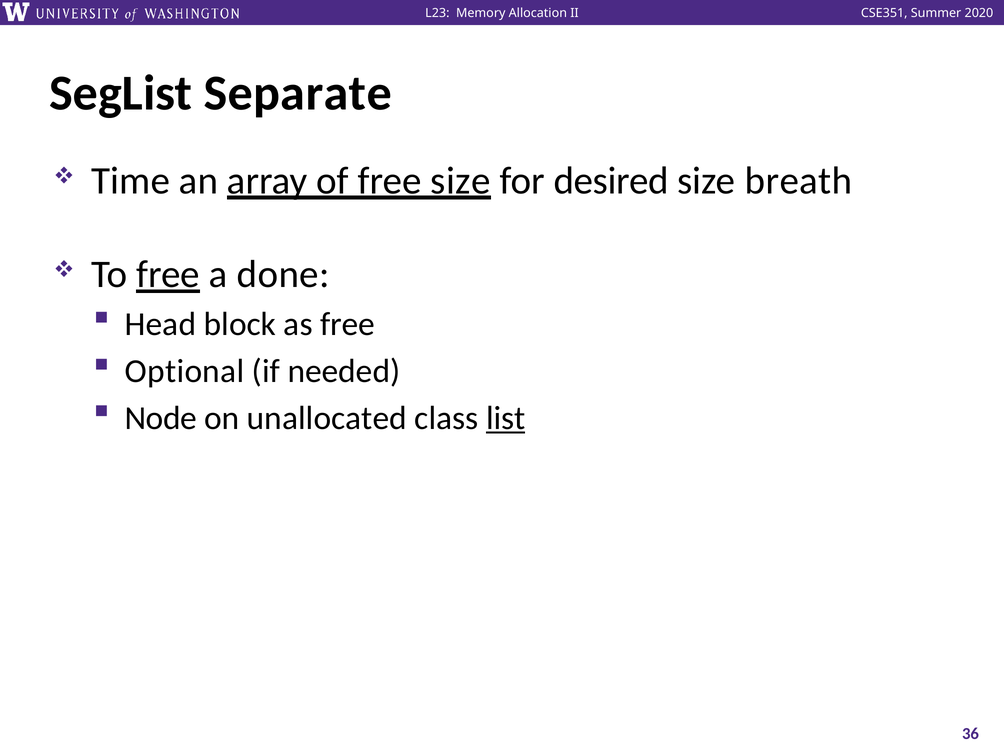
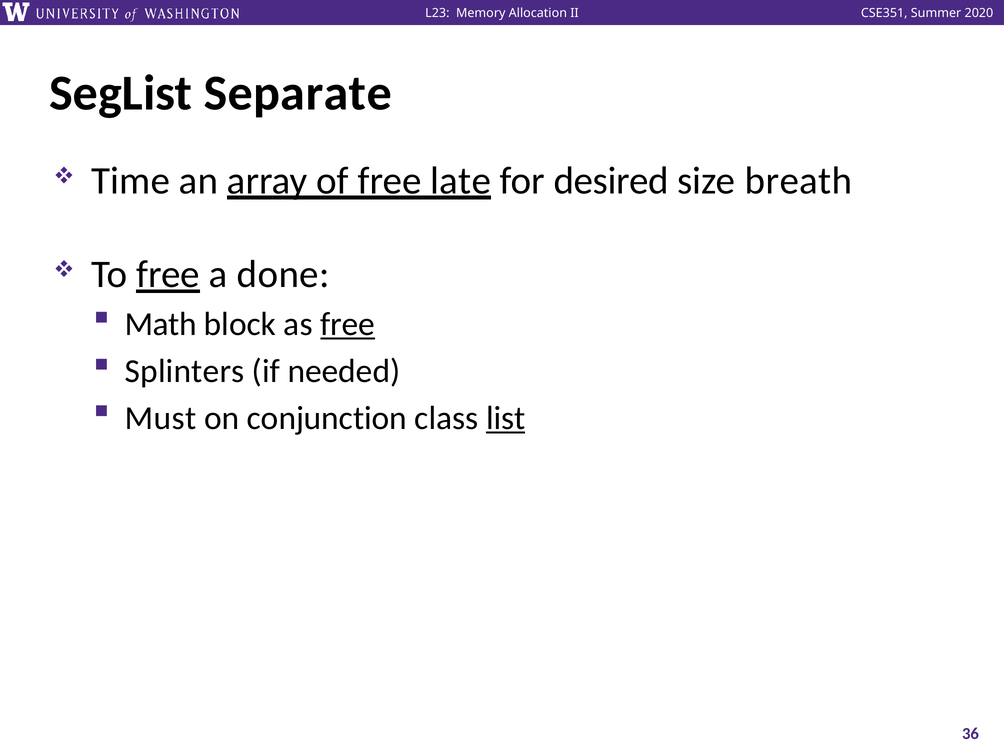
free size: size -> late
Head: Head -> Math
free at (348, 324) underline: none -> present
Optional: Optional -> Splinters
Node: Node -> Must
unallocated: unallocated -> conjunction
